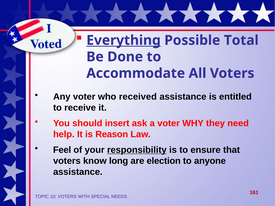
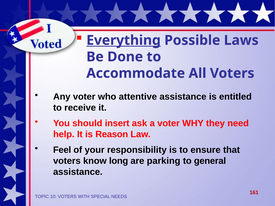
Total: Total -> Laws
received: received -> attentive
responsibility underline: present -> none
election: election -> parking
anyone: anyone -> general
